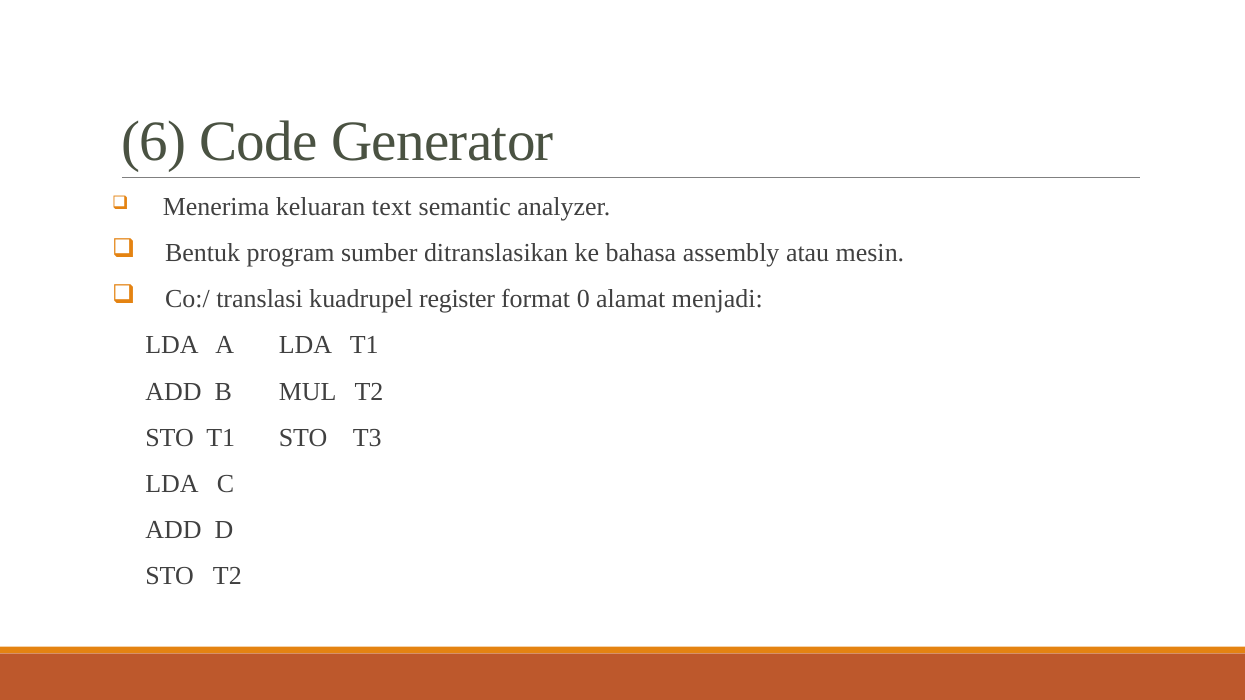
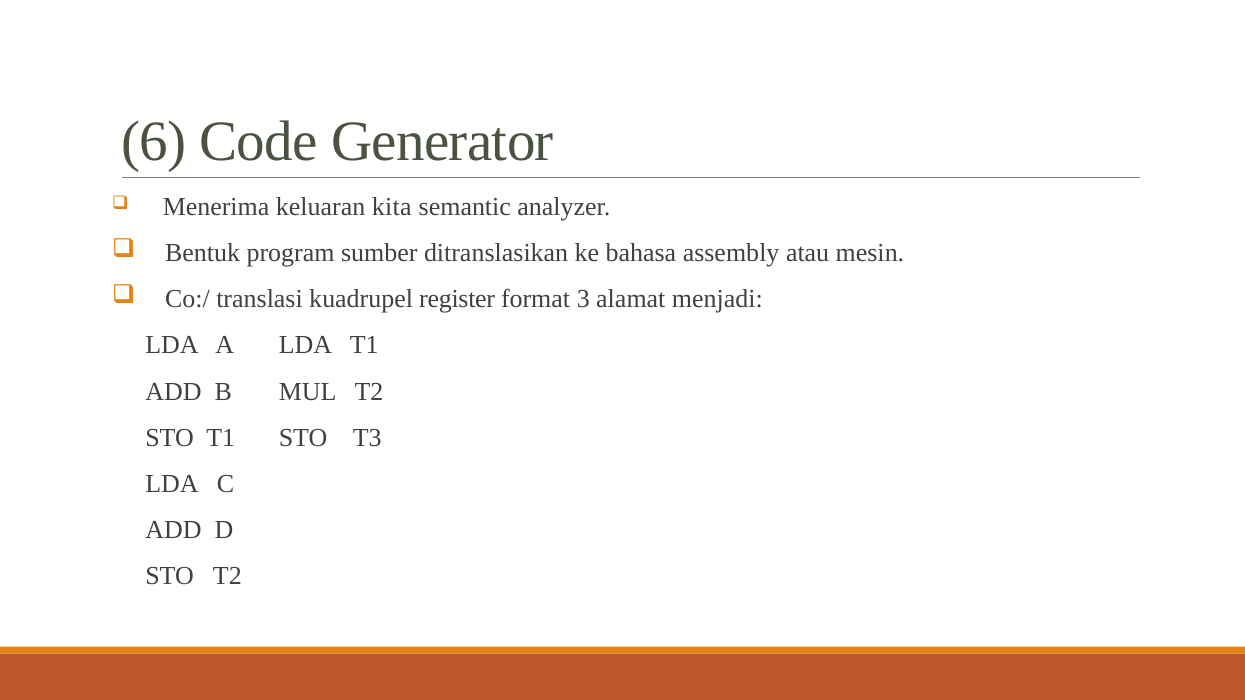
text: text -> kita
0: 0 -> 3
